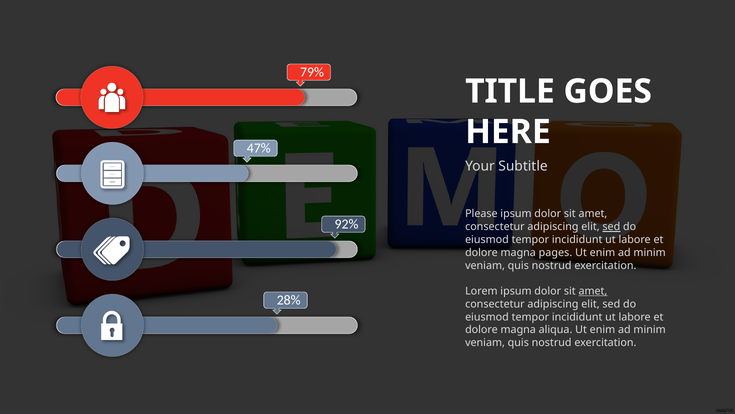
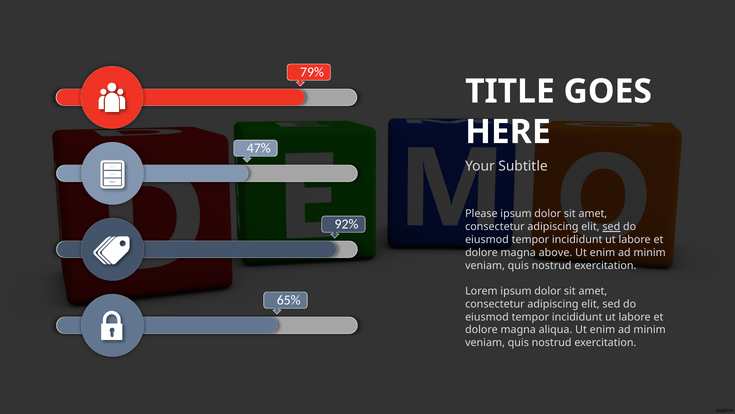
pages: pages -> above
amet at (593, 291) underline: present -> none
28%: 28% -> 65%
